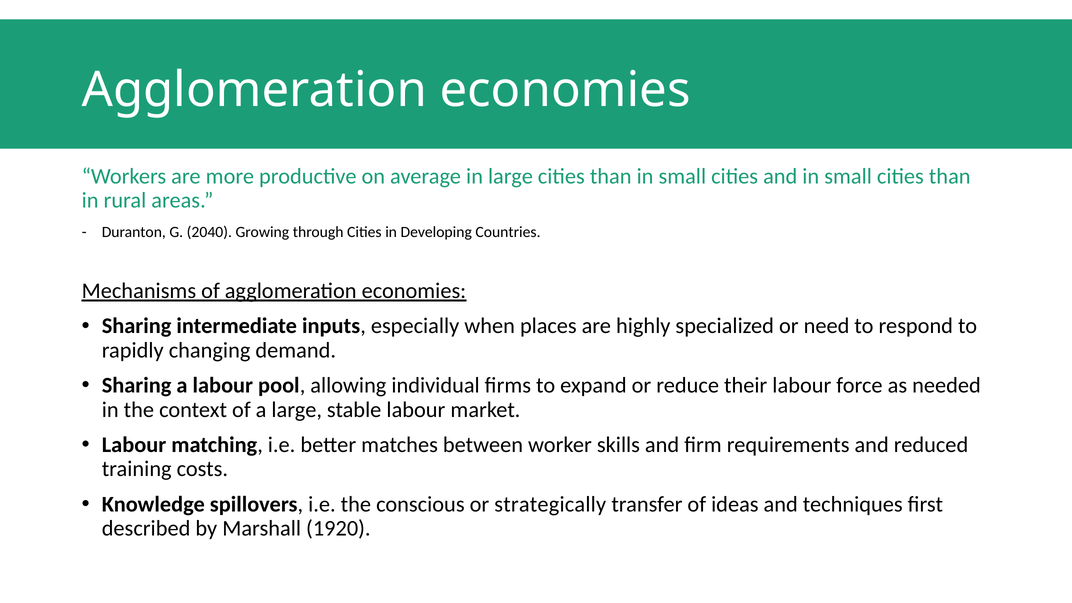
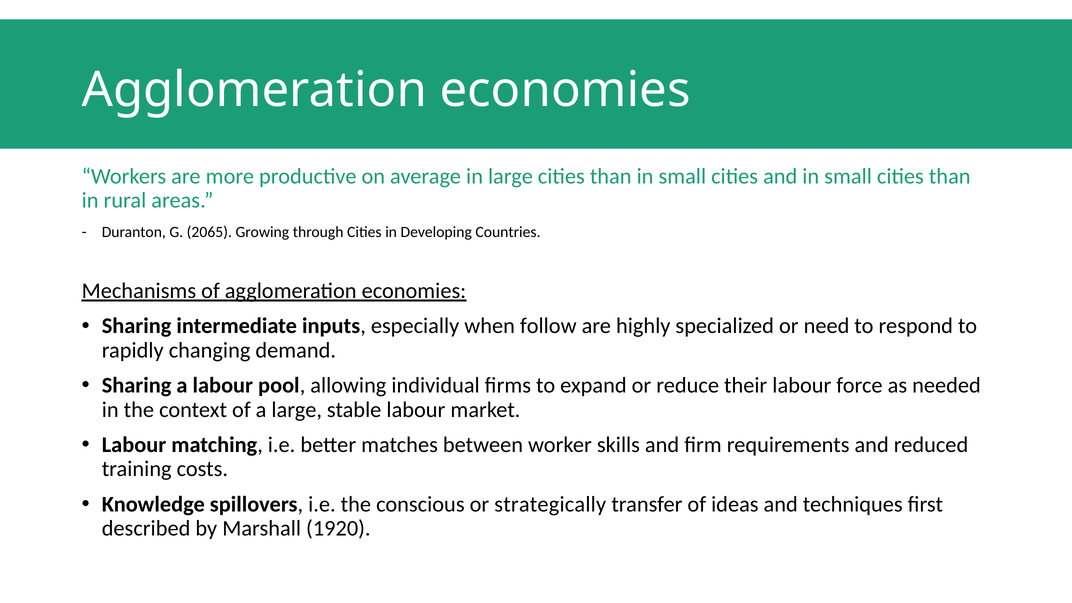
2040: 2040 -> 2065
places: places -> follow
